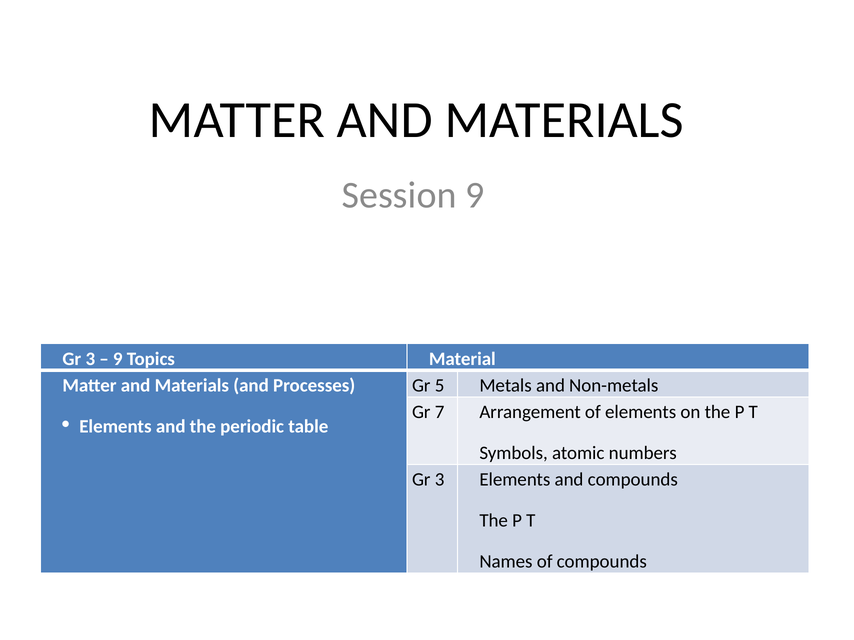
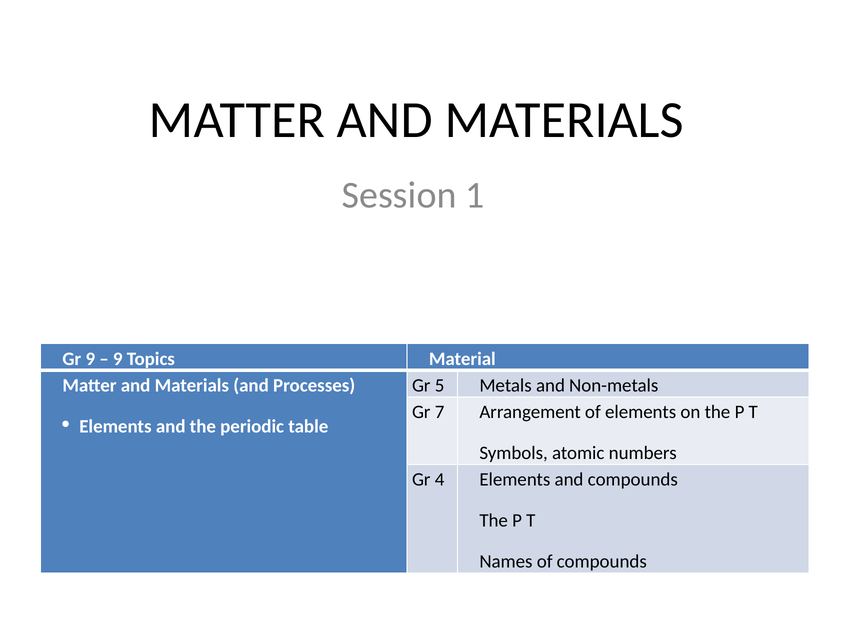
Session 9: 9 -> 1
3 at (90, 359): 3 -> 9
3 at (440, 480): 3 -> 4
